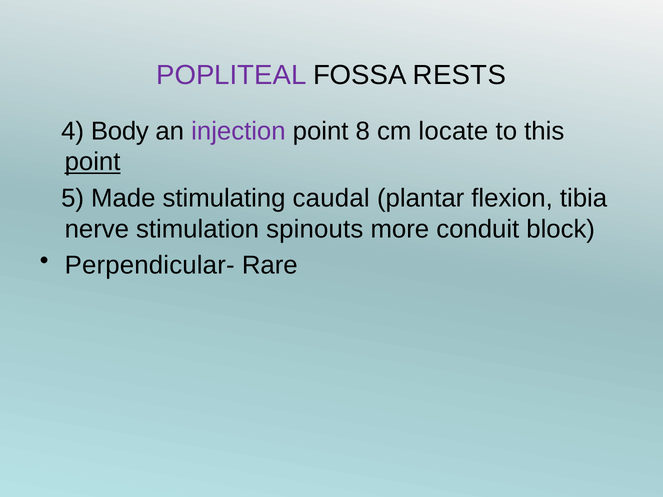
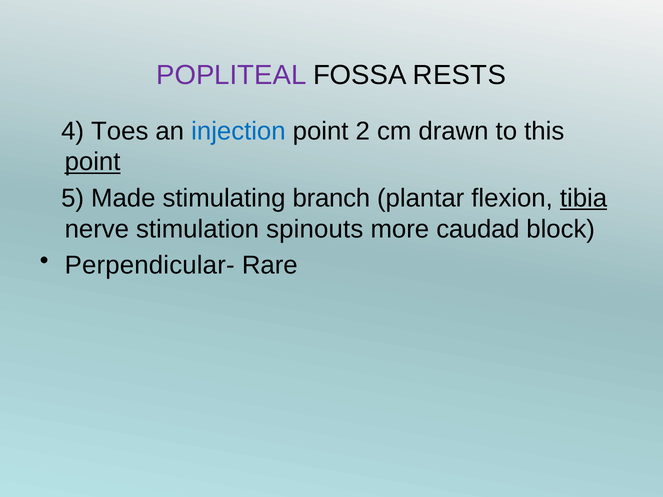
Body: Body -> Toes
injection colour: purple -> blue
8: 8 -> 2
locate: locate -> drawn
caudal: caudal -> branch
tibia underline: none -> present
conduit: conduit -> caudad
